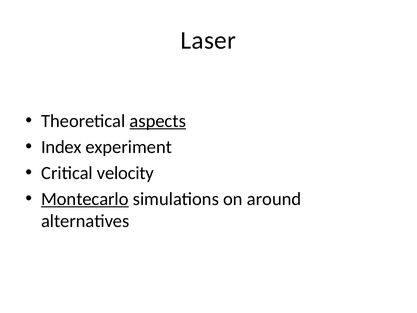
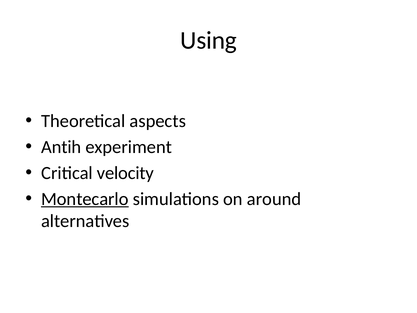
Laser: Laser -> Using
aspects underline: present -> none
Index: Index -> Antih
